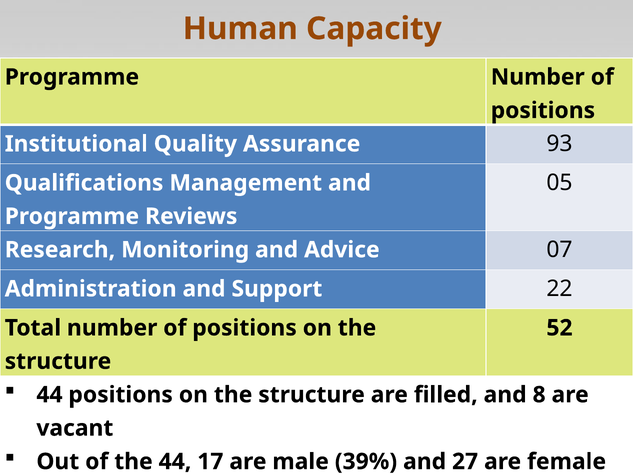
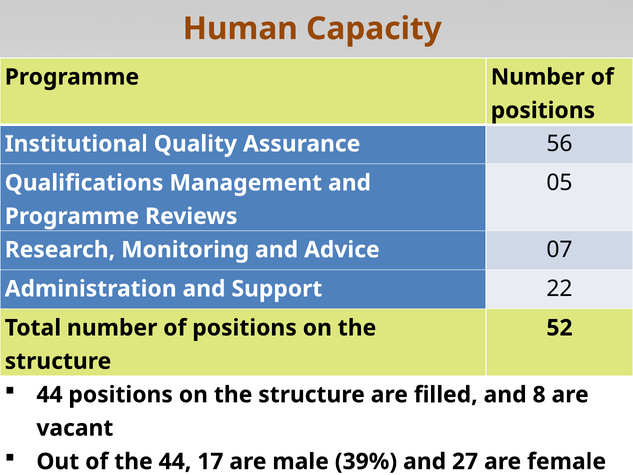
93: 93 -> 56
